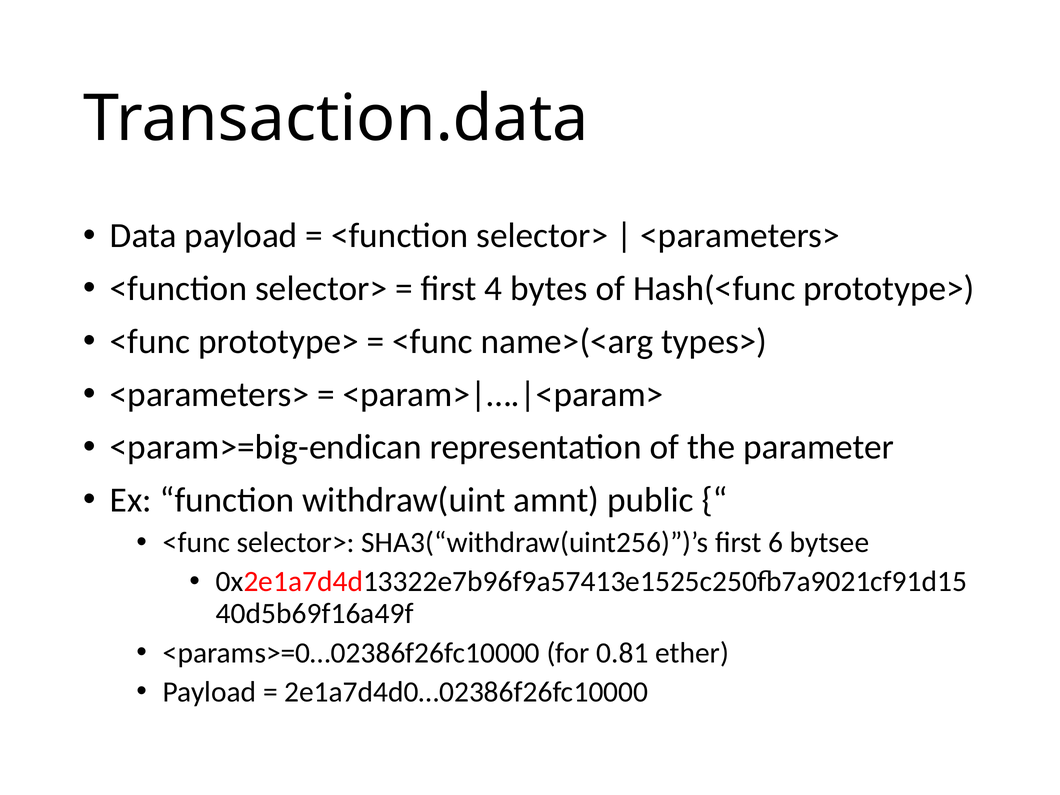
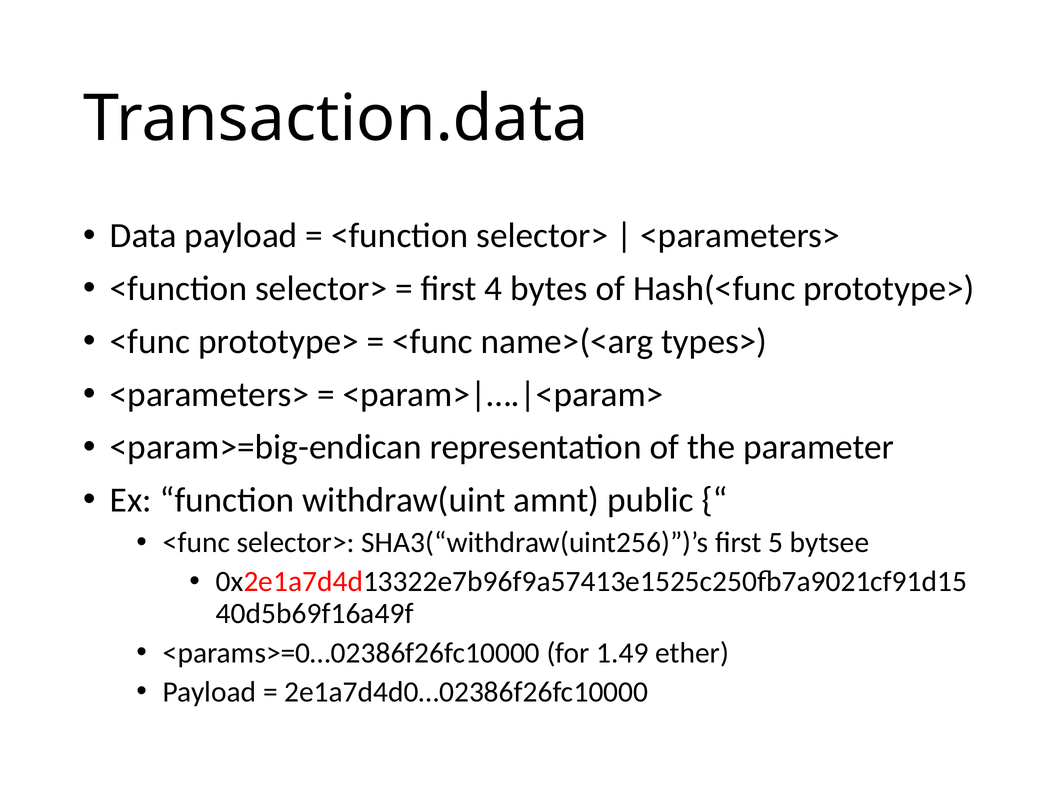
6: 6 -> 5
0.81: 0.81 -> 1.49
